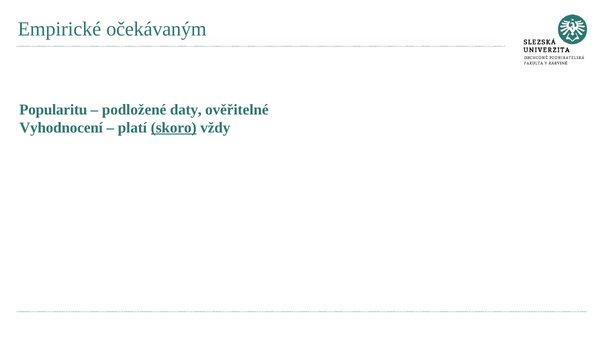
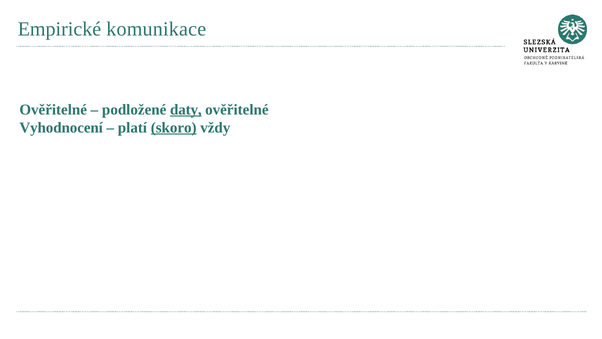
očekávaným: očekávaným -> komunikace
Popularitu at (53, 109): Popularitu -> Ověřitelné
daty underline: none -> present
